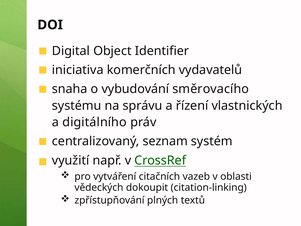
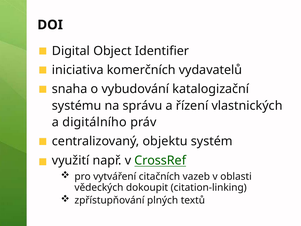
směrovacího: směrovacího -> katalogizační
seznam: seznam -> objektu
